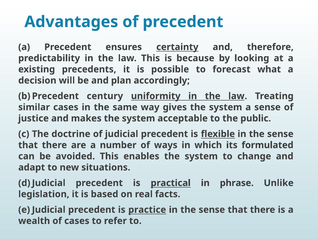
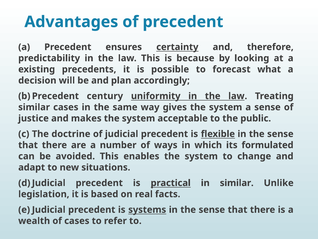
in phrase: phrase -> similar
practice: practice -> systems
